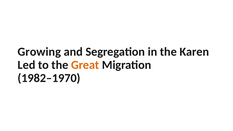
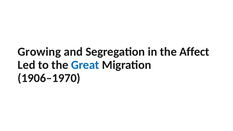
Karen: Karen -> Affect
Great colour: orange -> blue
1982–1970: 1982–1970 -> 1906–1970
